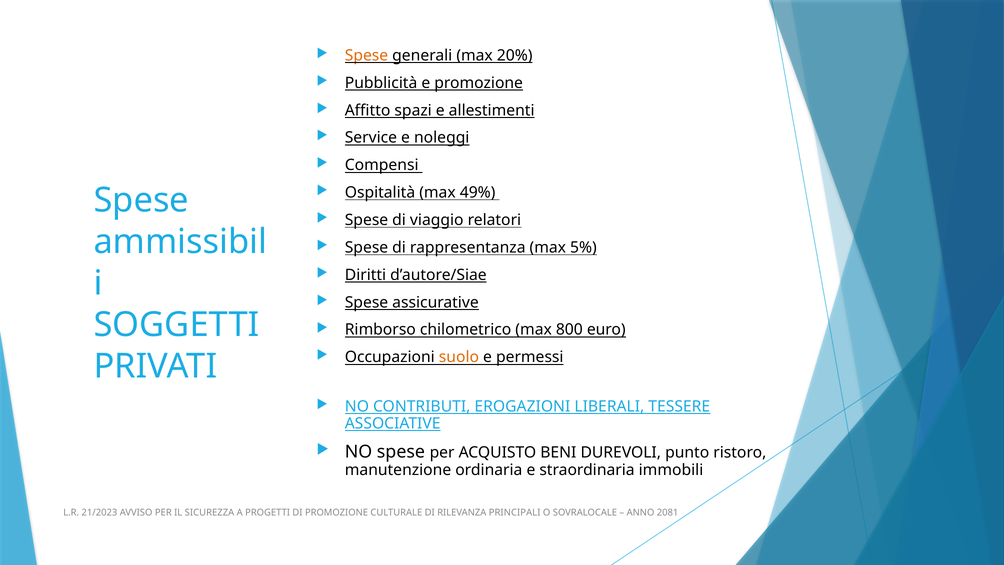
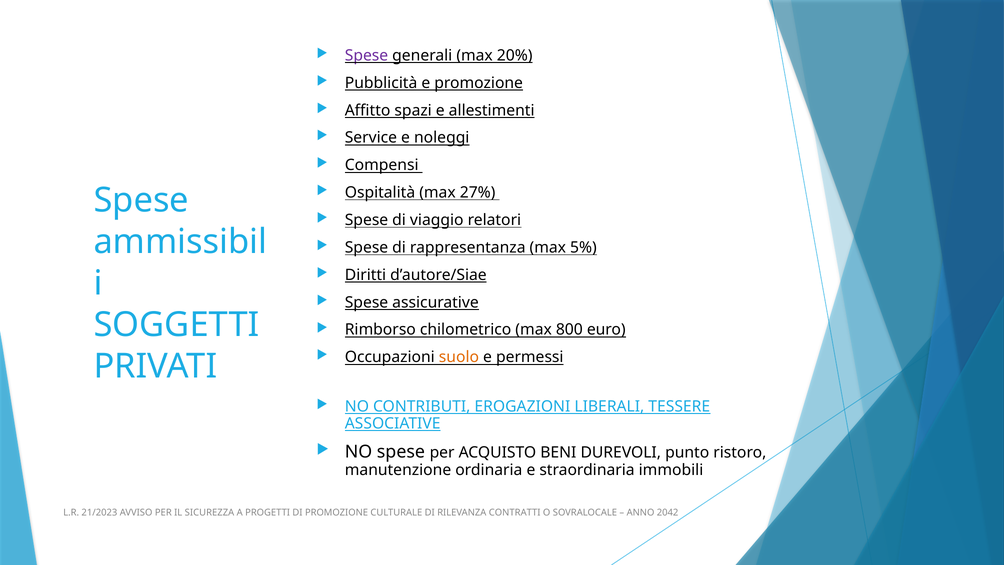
Spese at (366, 55) colour: orange -> purple
49%: 49% -> 27%
PRINCIPALI: PRINCIPALI -> CONTRATTI
2081: 2081 -> 2042
